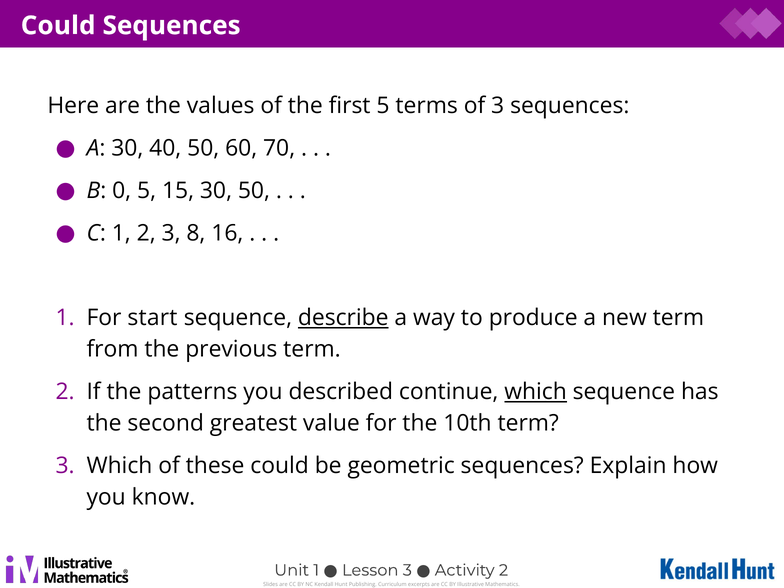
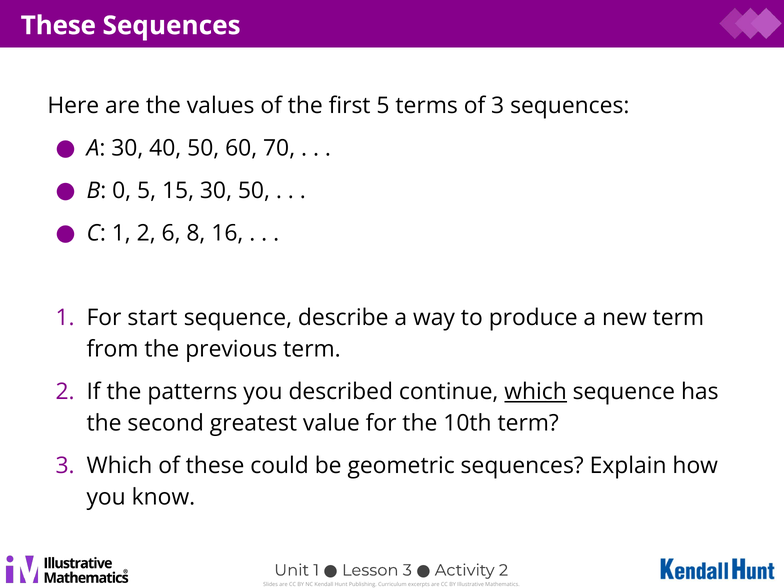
Could at (58, 26): Could -> These
2 3: 3 -> 6
describe underline: present -> none
